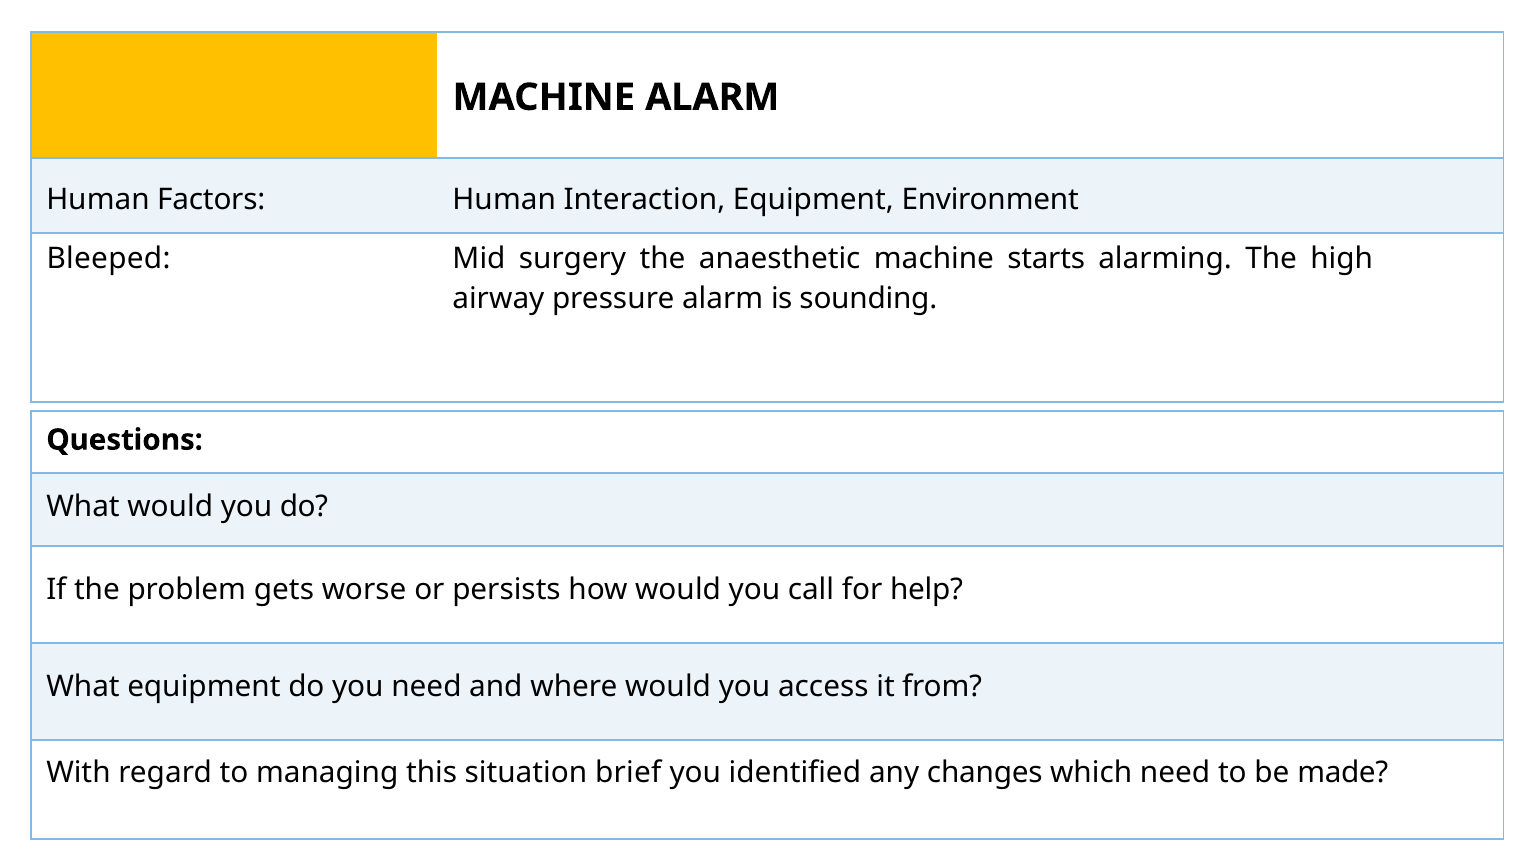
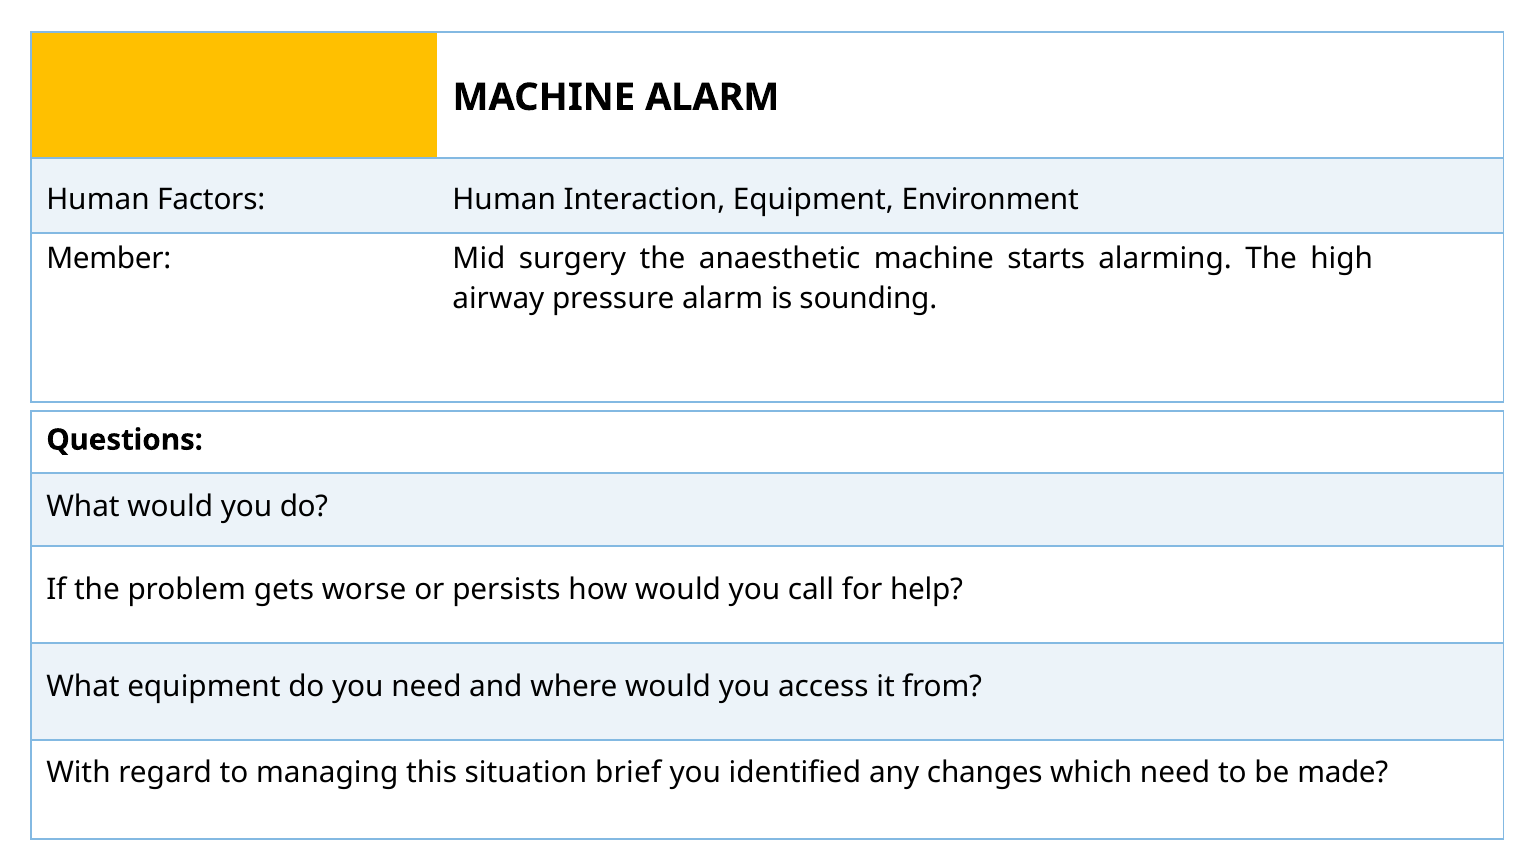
Bleeped: Bleeped -> Member
